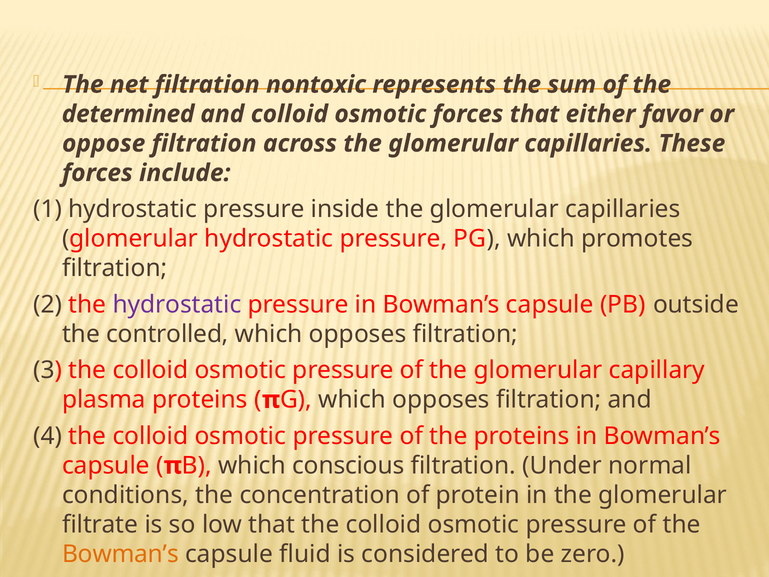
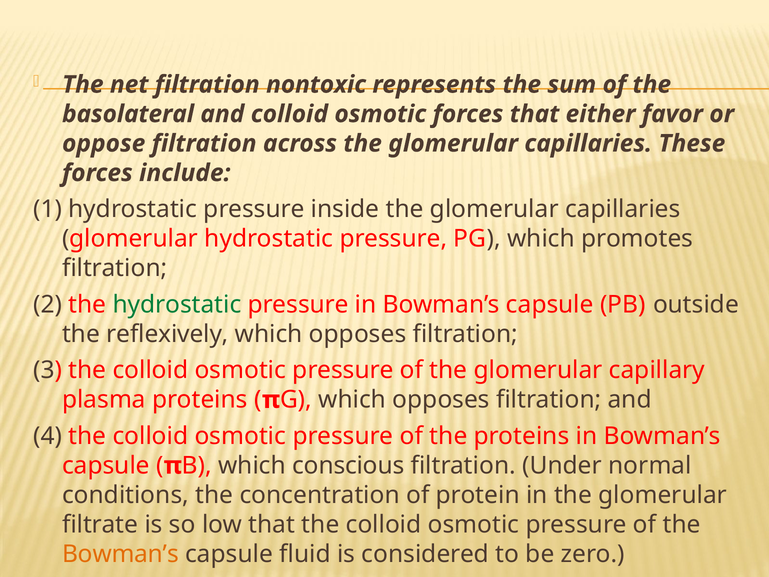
determined: determined -> basolateral
hydrostatic at (177, 304) colour: purple -> green
controlled: controlled -> reflexively
